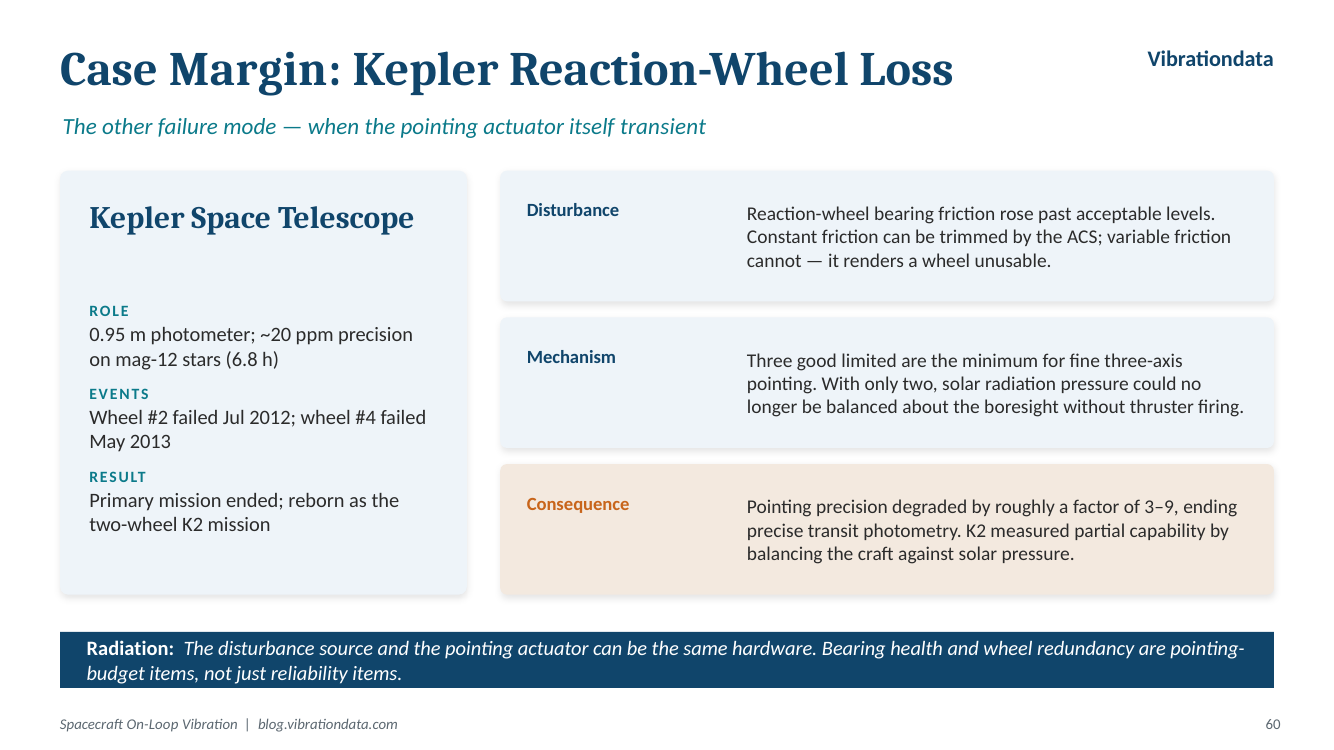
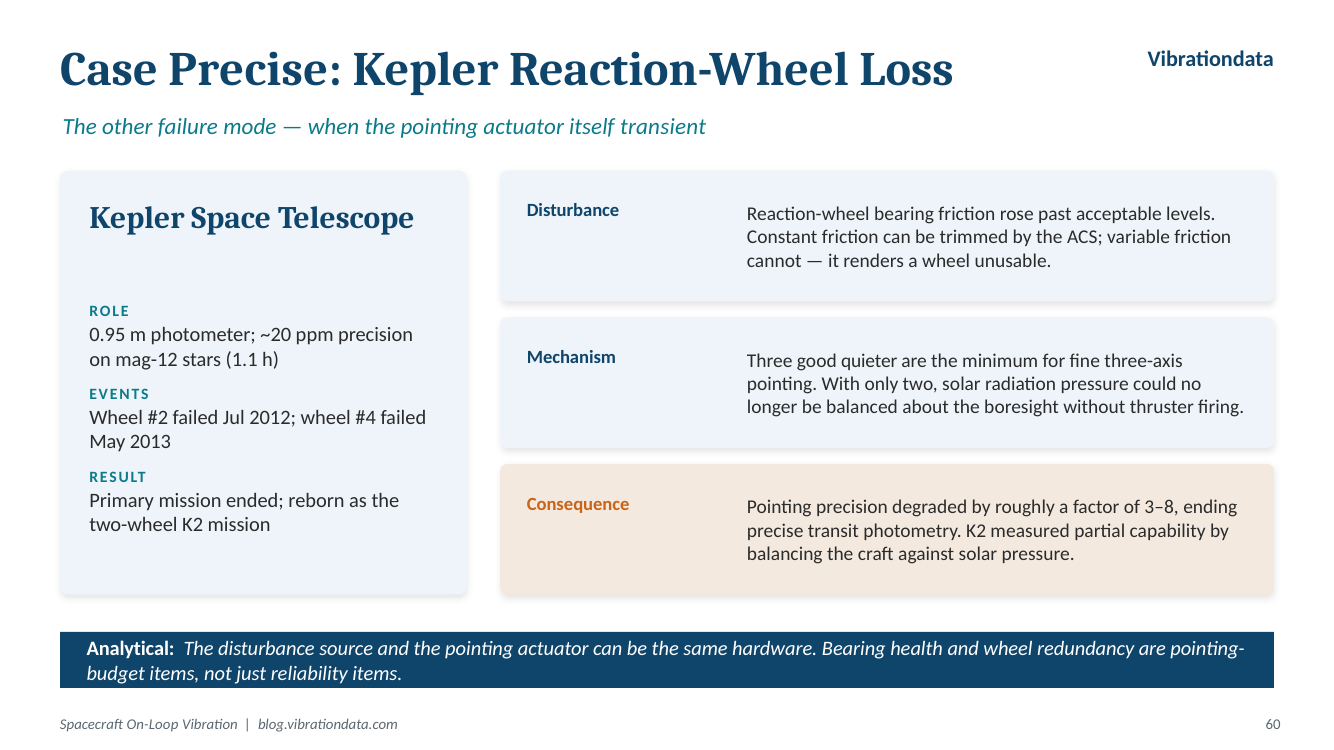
Case Margin: Margin -> Precise
limited: limited -> quieter
6.8: 6.8 -> 1.1
3–9: 3–9 -> 3–8
Radiation at (130, 649): Radiation -> Analytical
